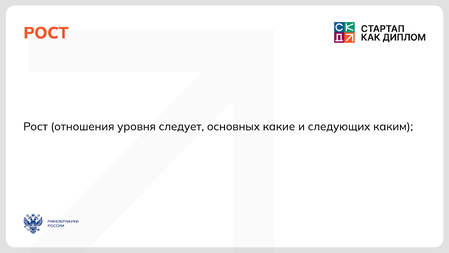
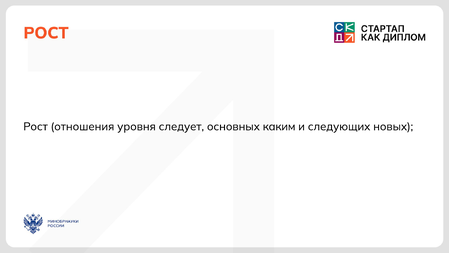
какие: какие -> каким
каким: каким -> новых
